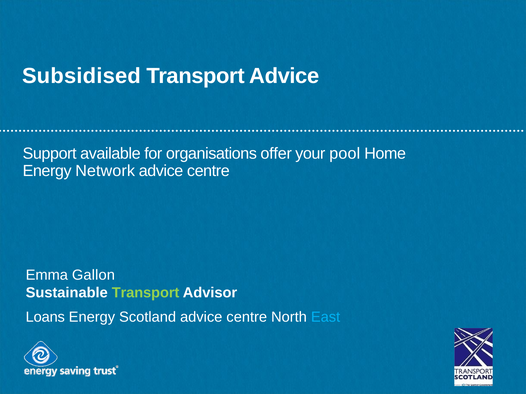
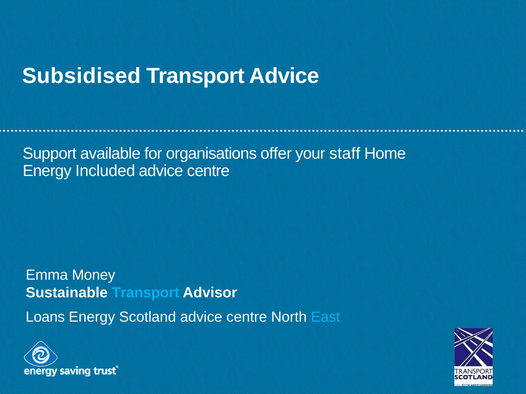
pool: pool -> staff
Network: Network -> Included
Gallon: Gallon -> Money
Transport at (146, 293) colour: light green -> light blue
